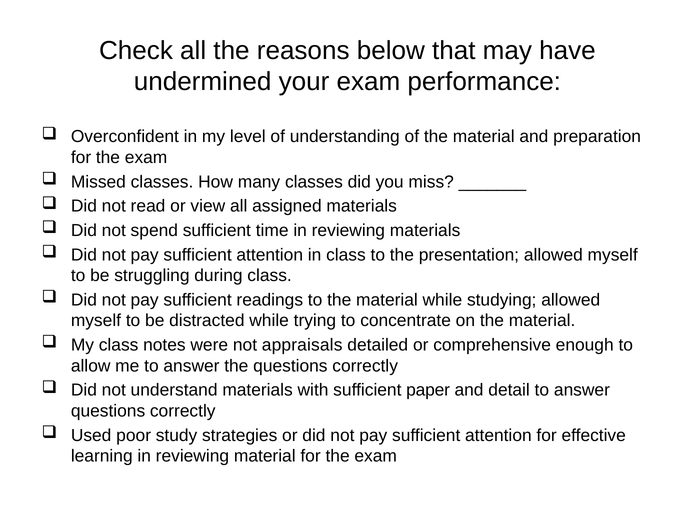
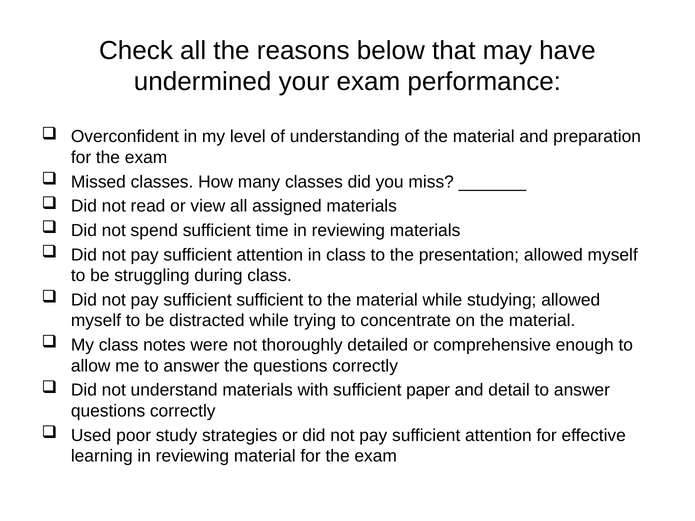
sufficient readings: readings -> sufficient
appraisals: appraisals -> thoroughly
